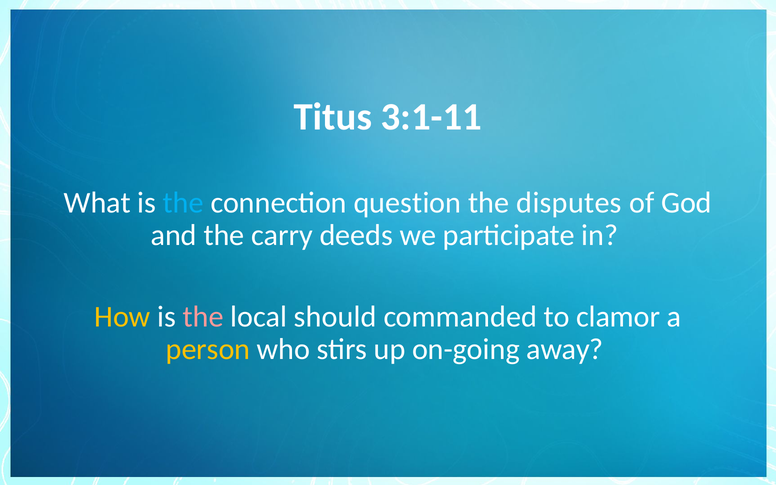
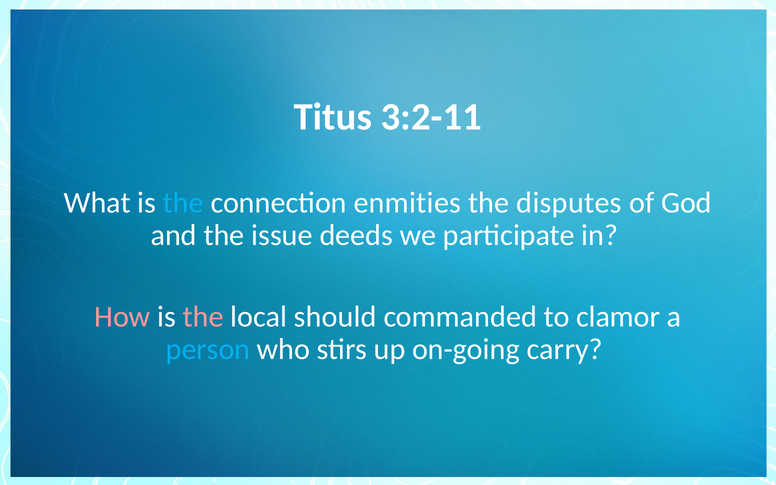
3:1-11: 3:1-11 -> 3:2-11
question: question -> enmities
carry: carry -> issue
How colour: yellow -> pink
person colour: yellow -> light blue
away: away -> carry
